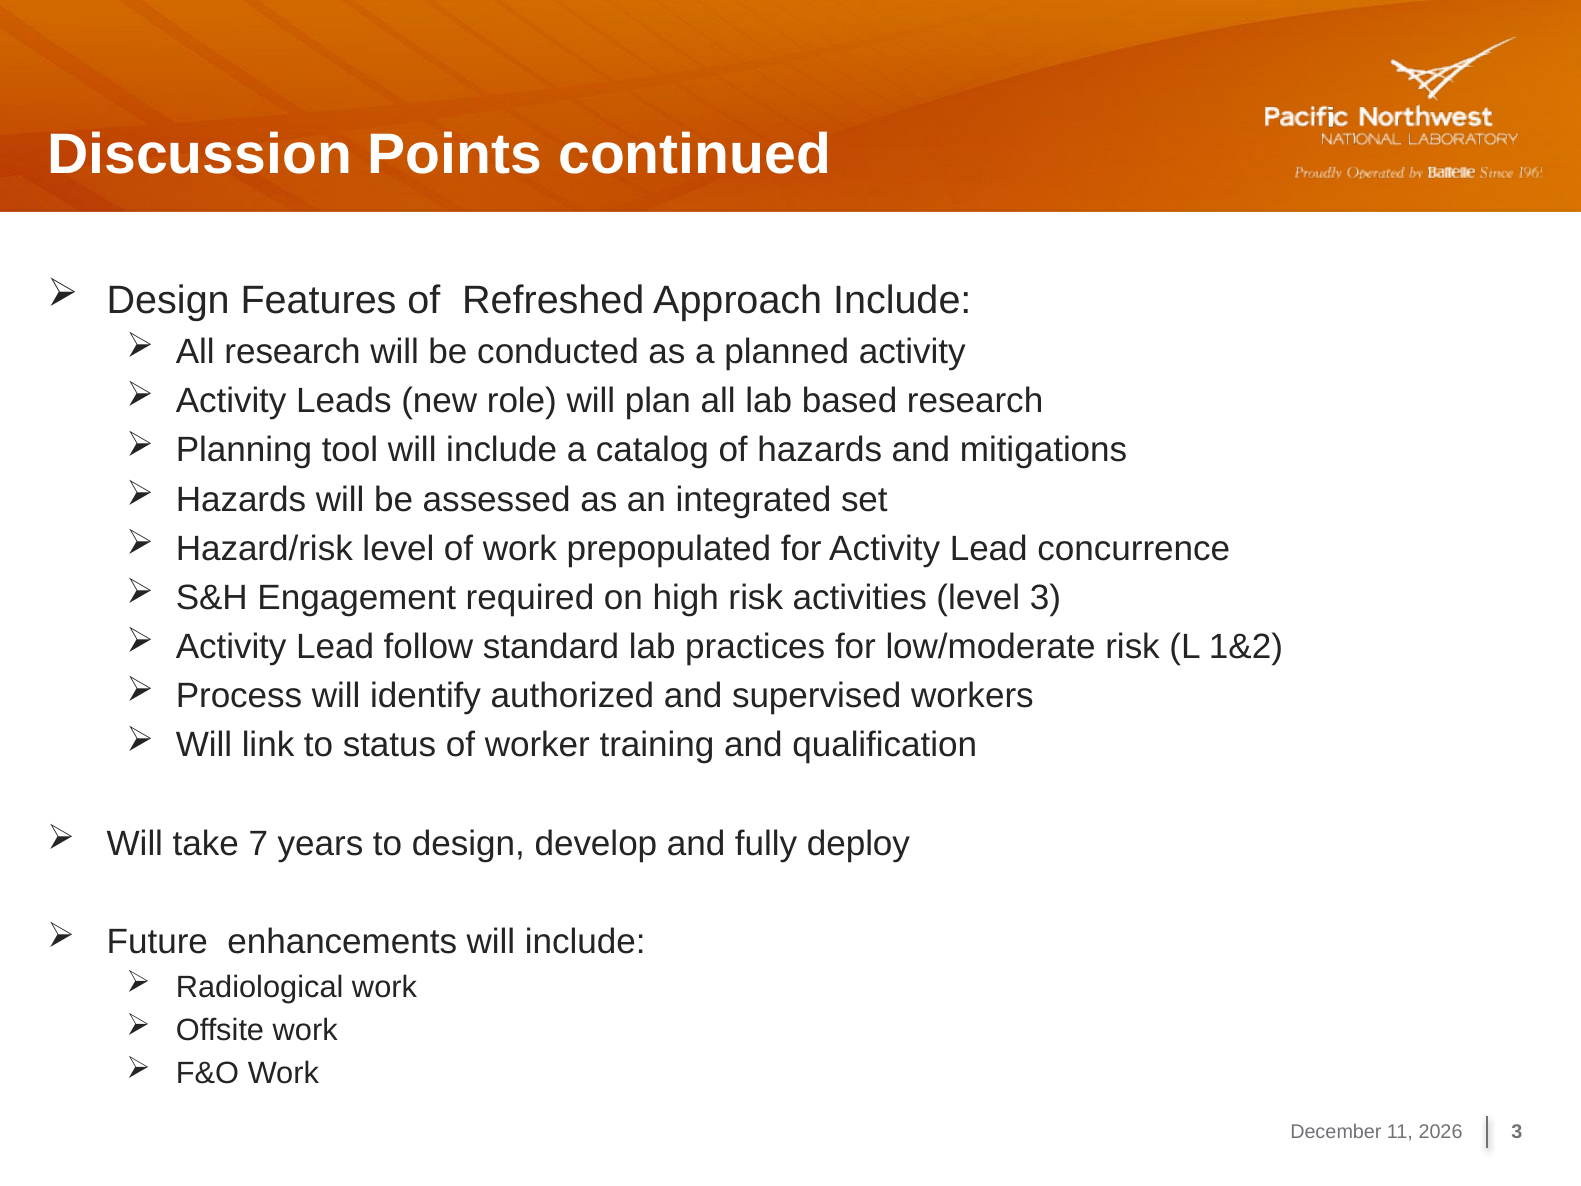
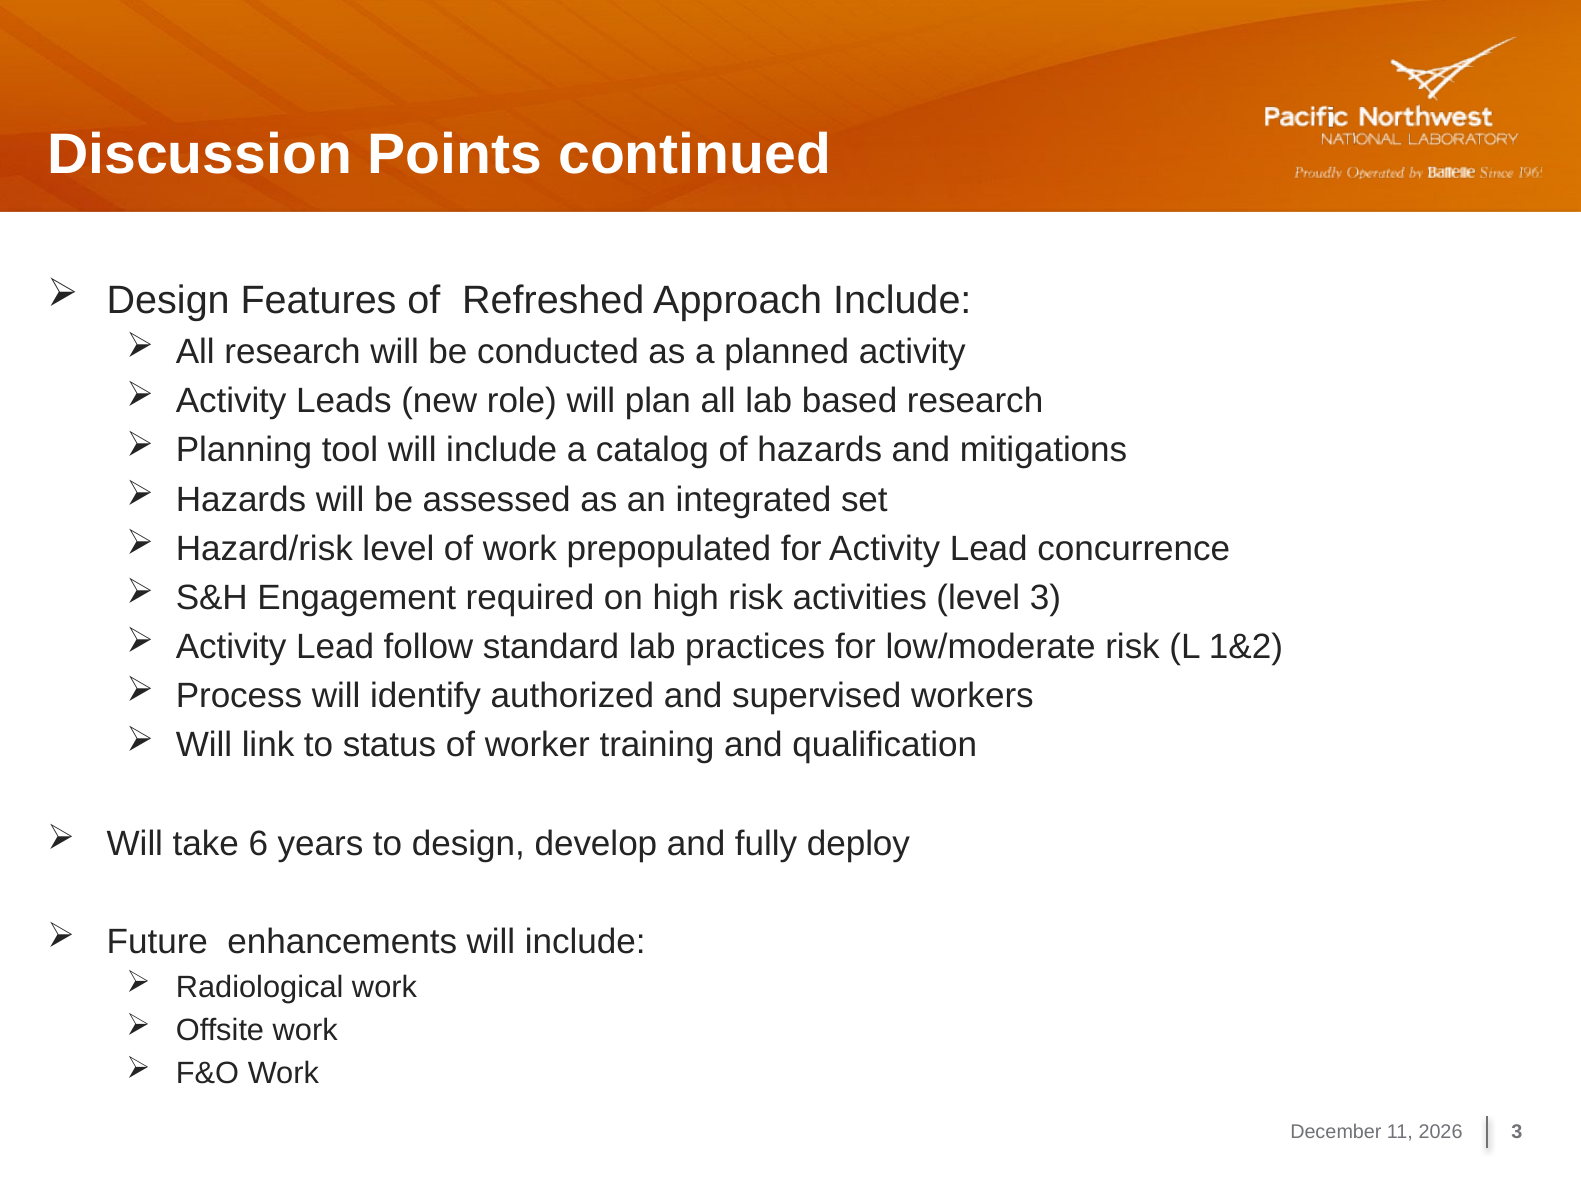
7: 7 -> 6
